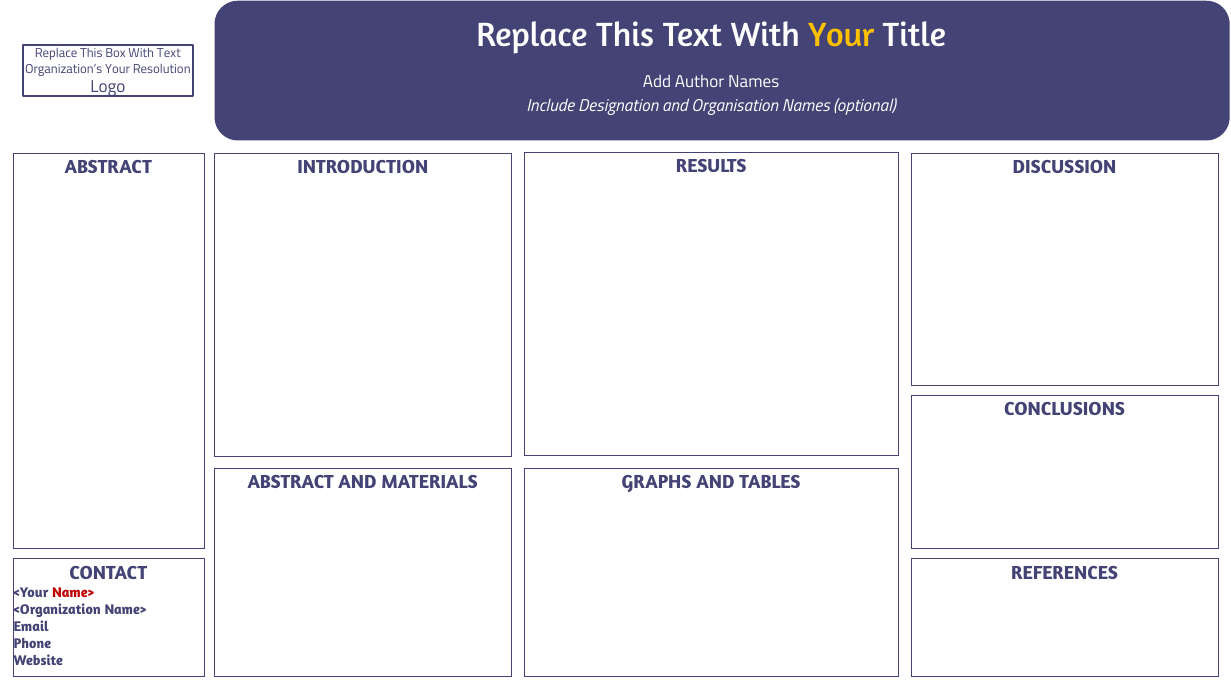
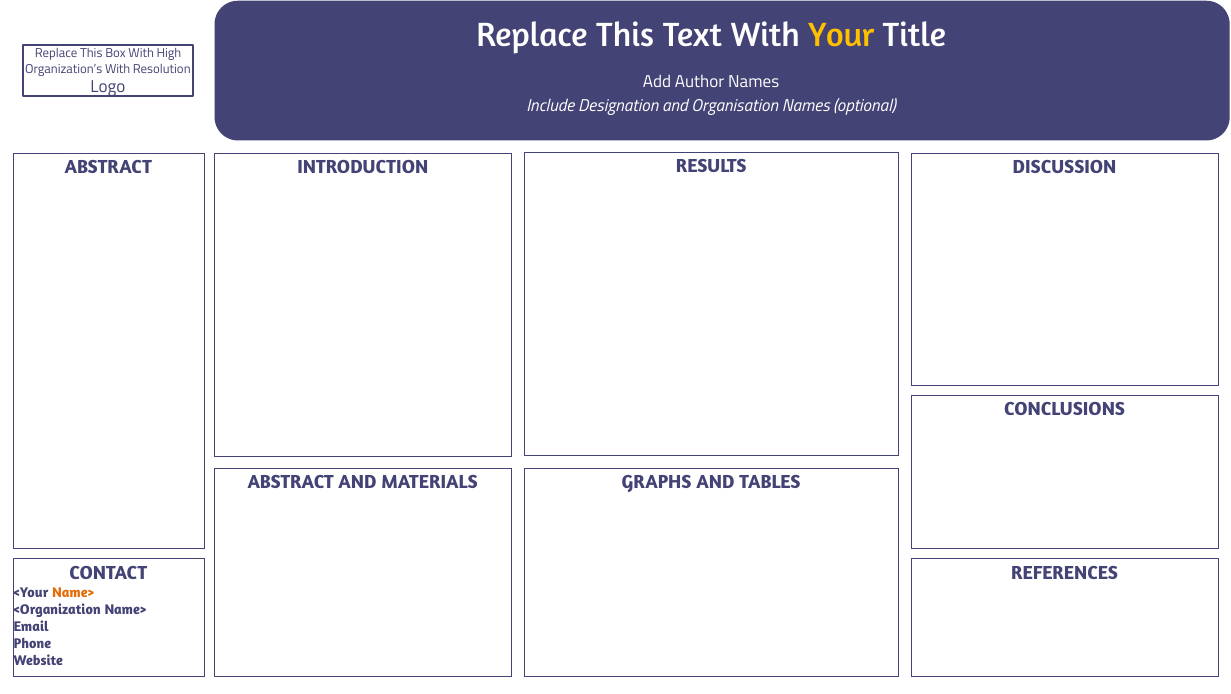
With Text: Text -> High
Organization’s Your: Your -> With
Name> at (73, 592) colour: red -> orange
